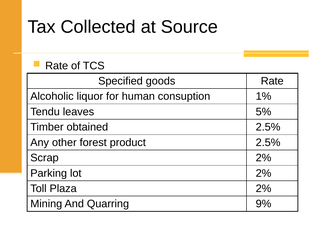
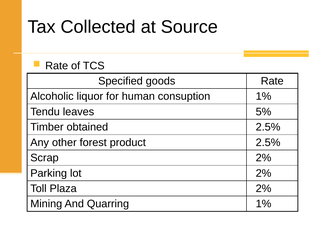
Quarring 9%: 9% -> 1%
